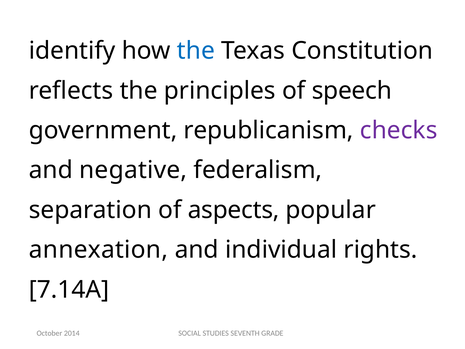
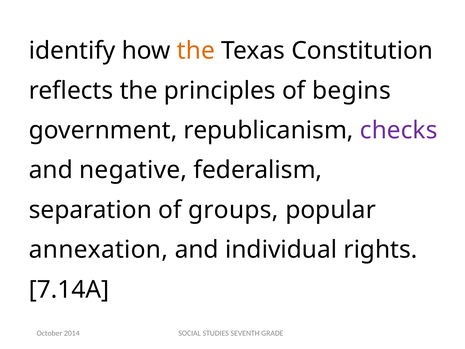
the at (196, 51) colour: blue -> orange
speech: speech -> begins
aspects: aspects -> groups
